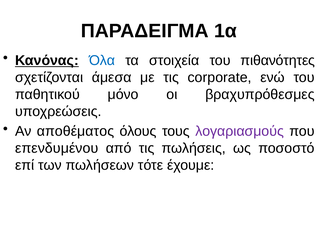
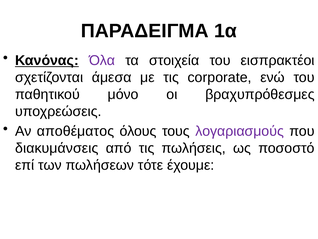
Όλα colour: blue -> purple
πιθανότητες: πιθανότητες -> εισπρακτέοι
επενδυμένου: επενδυμένου -> διακυμάνσεις
